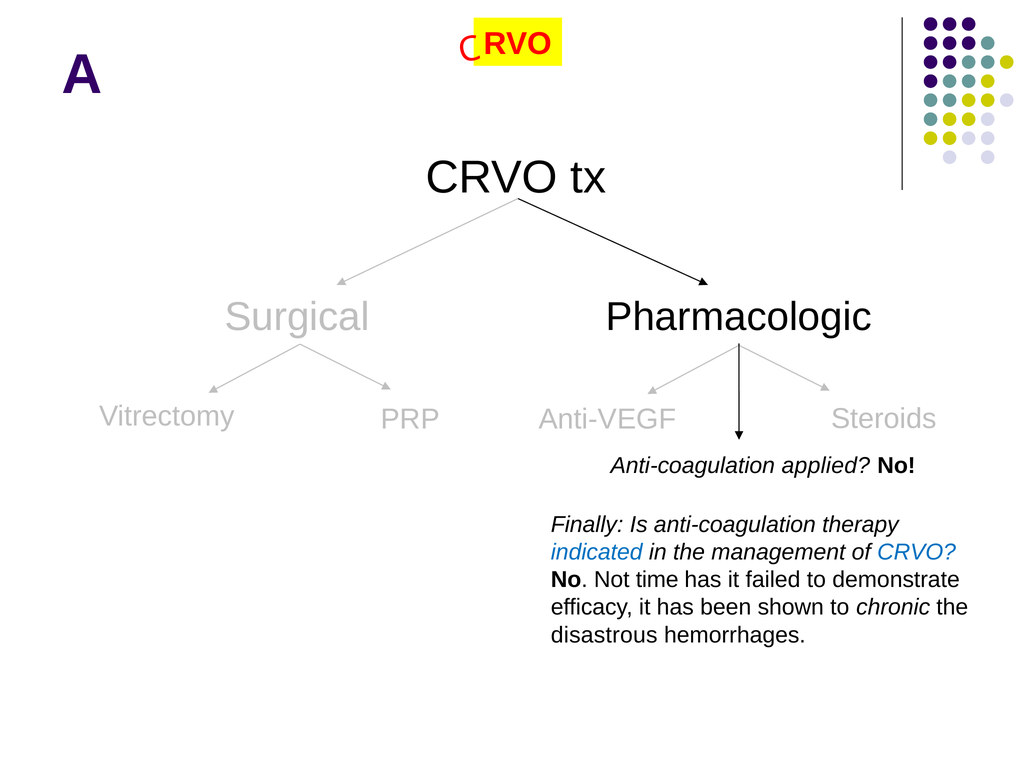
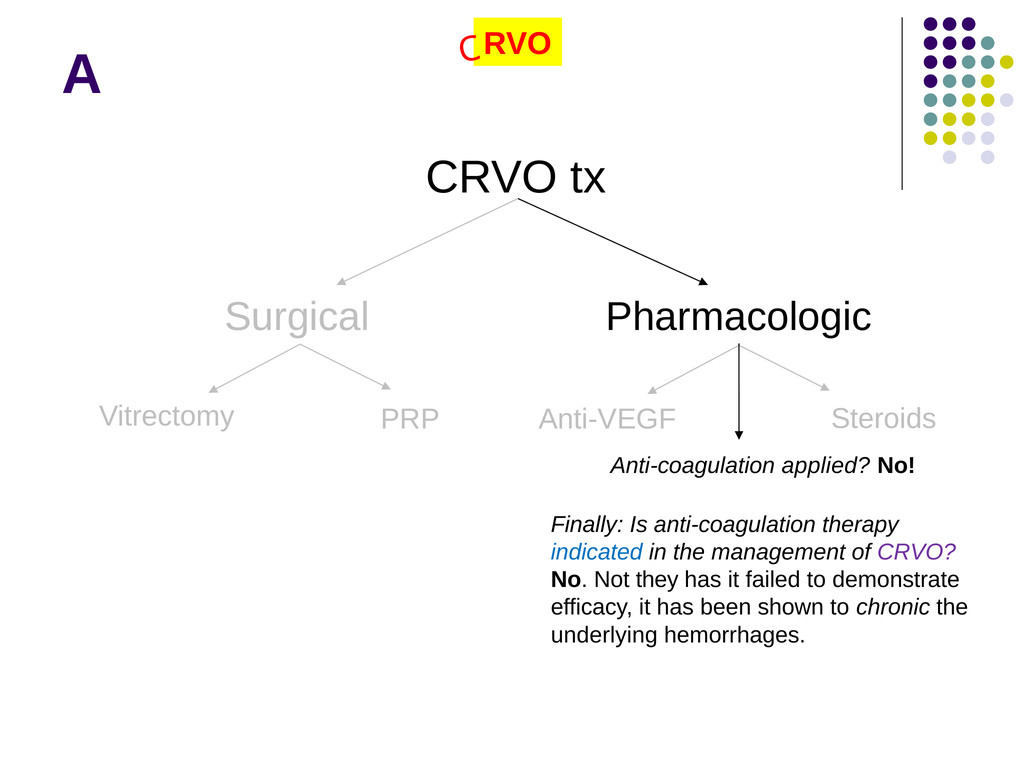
CRVO at (917, 552) colour: blue -> purple
time: time -> they
disastrous: disastrous -> underlying
